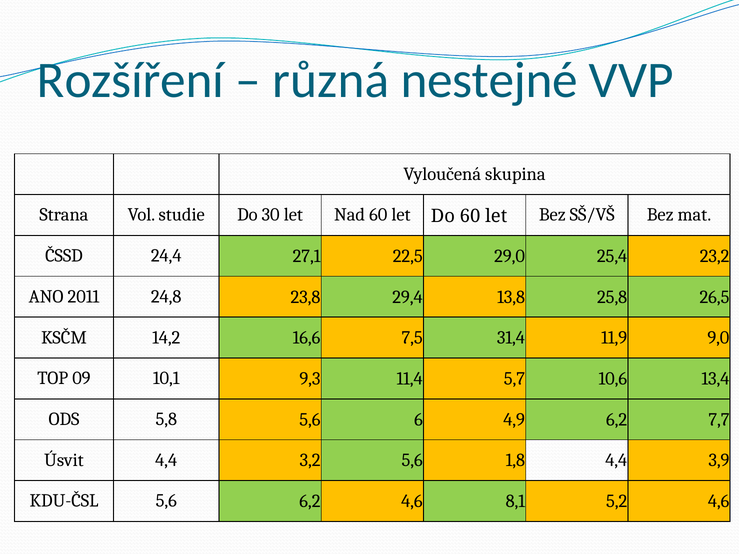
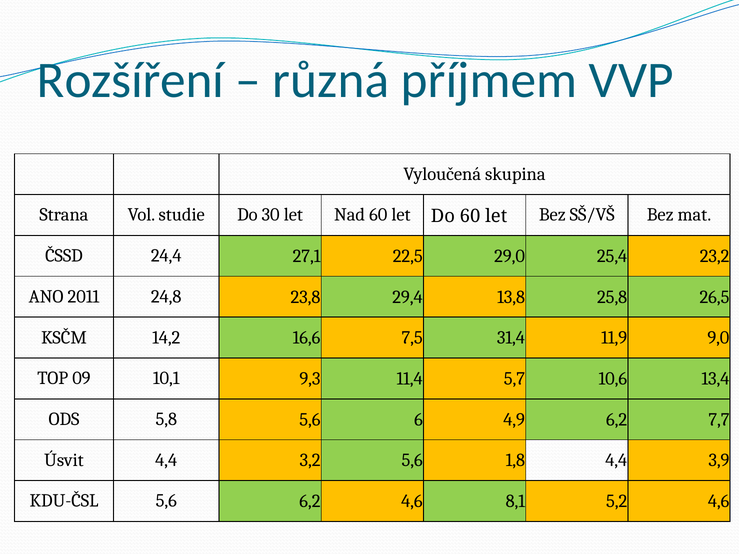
nestejné: nestejné -> příjmem
